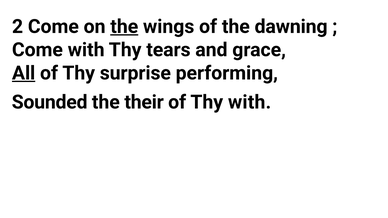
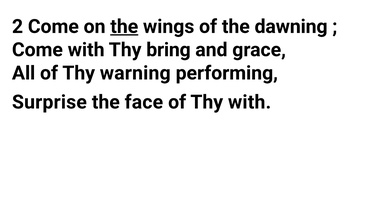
tears: tears -> bring
All underline: present -> none
surprise: surprise -> warning
Sounded: Sounded -> Surprise
their: their -> face
